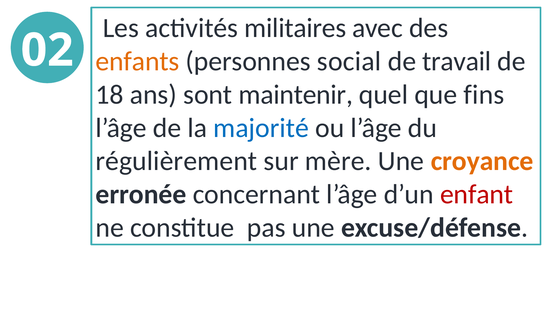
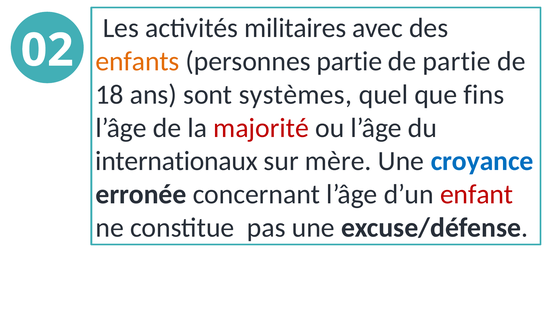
personnes social: social -> partie
de travail: travail -> partie
maintenir: maintenir -> systèmes
majorité colour: blue -> red
régulièrement: régulièrement -> internationaux
croyance colour: orange -> blue
